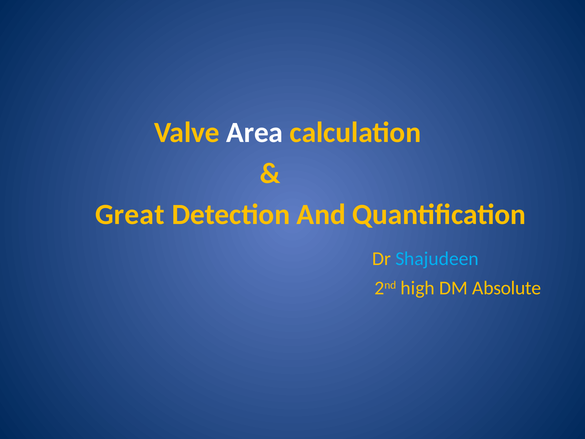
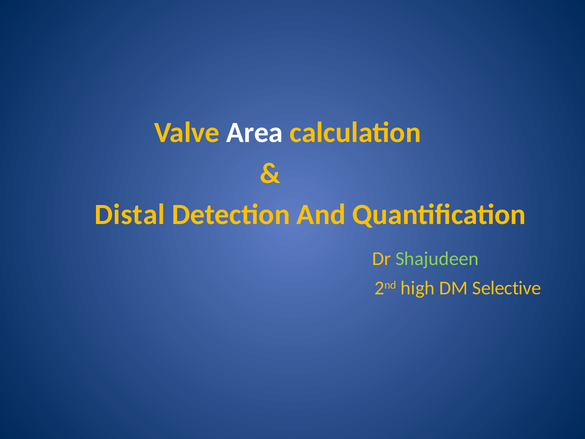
Great: Great -> Distal
Shajudeen colour: light blue -> light green
Absolute: Absolute -> Selective
